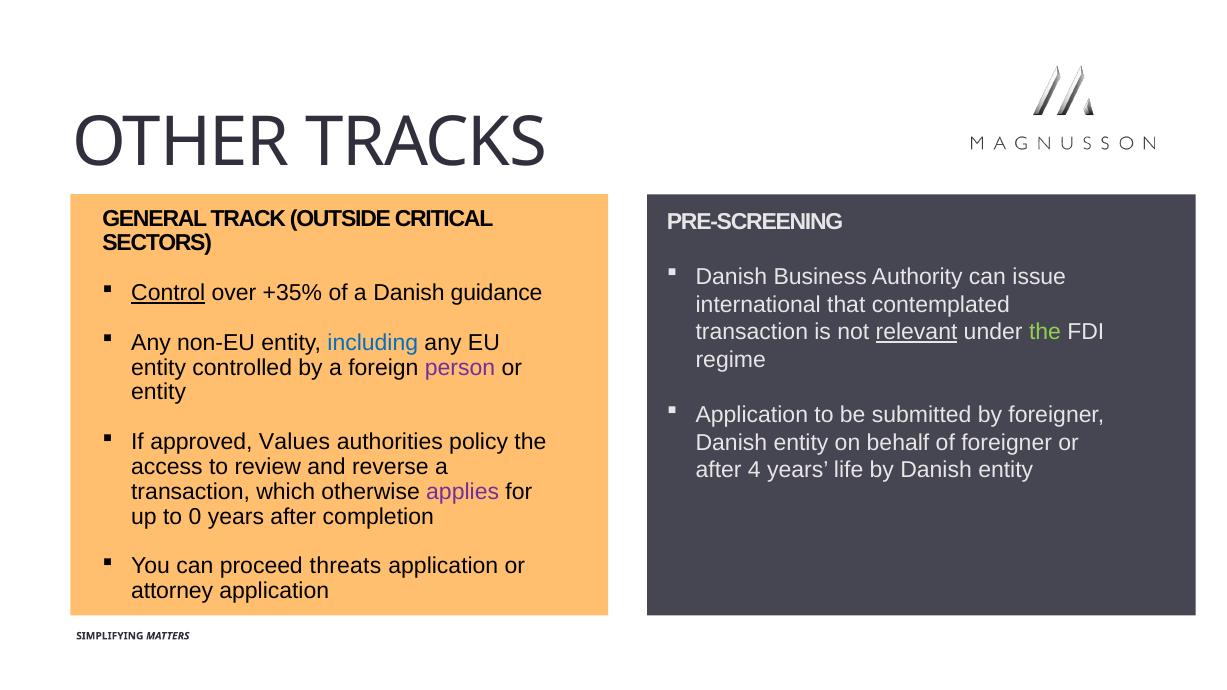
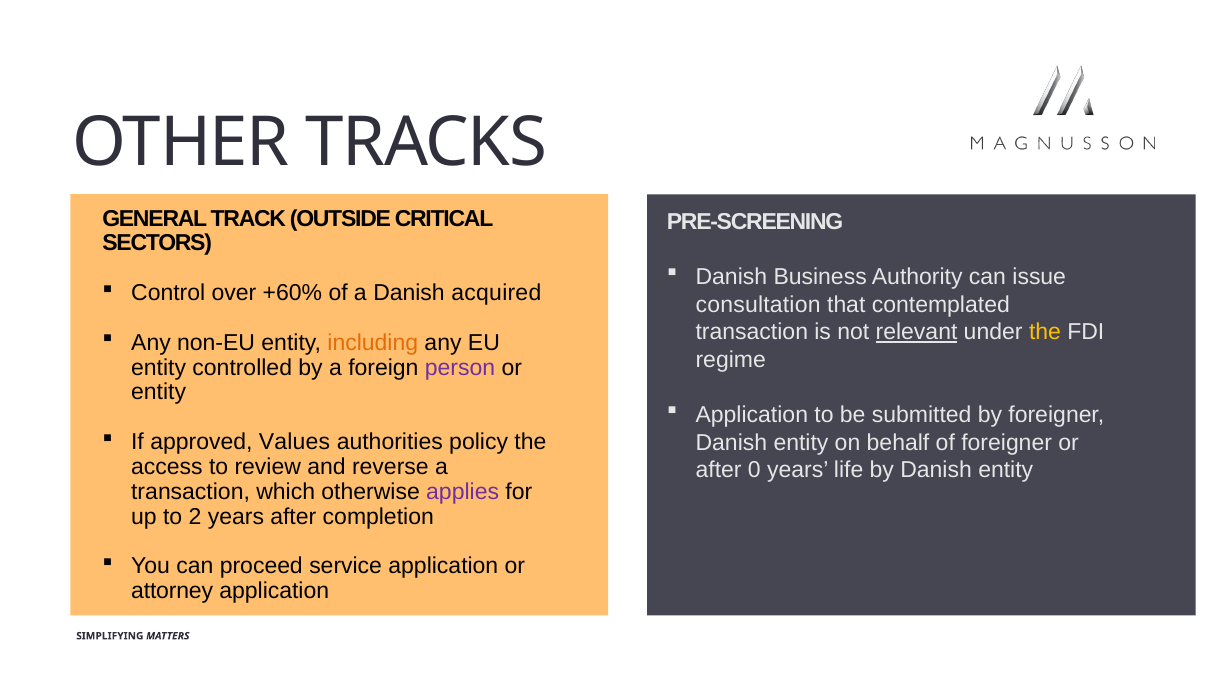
Control underline: present -> none
+35%: +35% -> +60%
guidance: guidance -> acquired
international: international -> consultation
the at (1045, 332) colour: light green -> yellow
including colour: blue -> orange
4: 4 -> 0
0: 0 -> 2
threats: threats -> service
